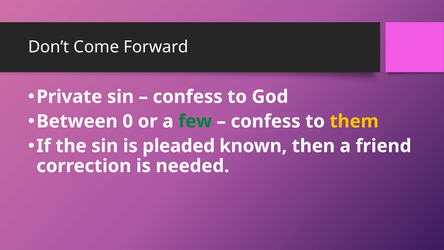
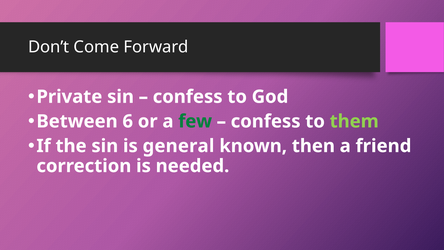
0: 0 -> 6
them colour: yellow -> light green
pleaded: pleaded -> general
